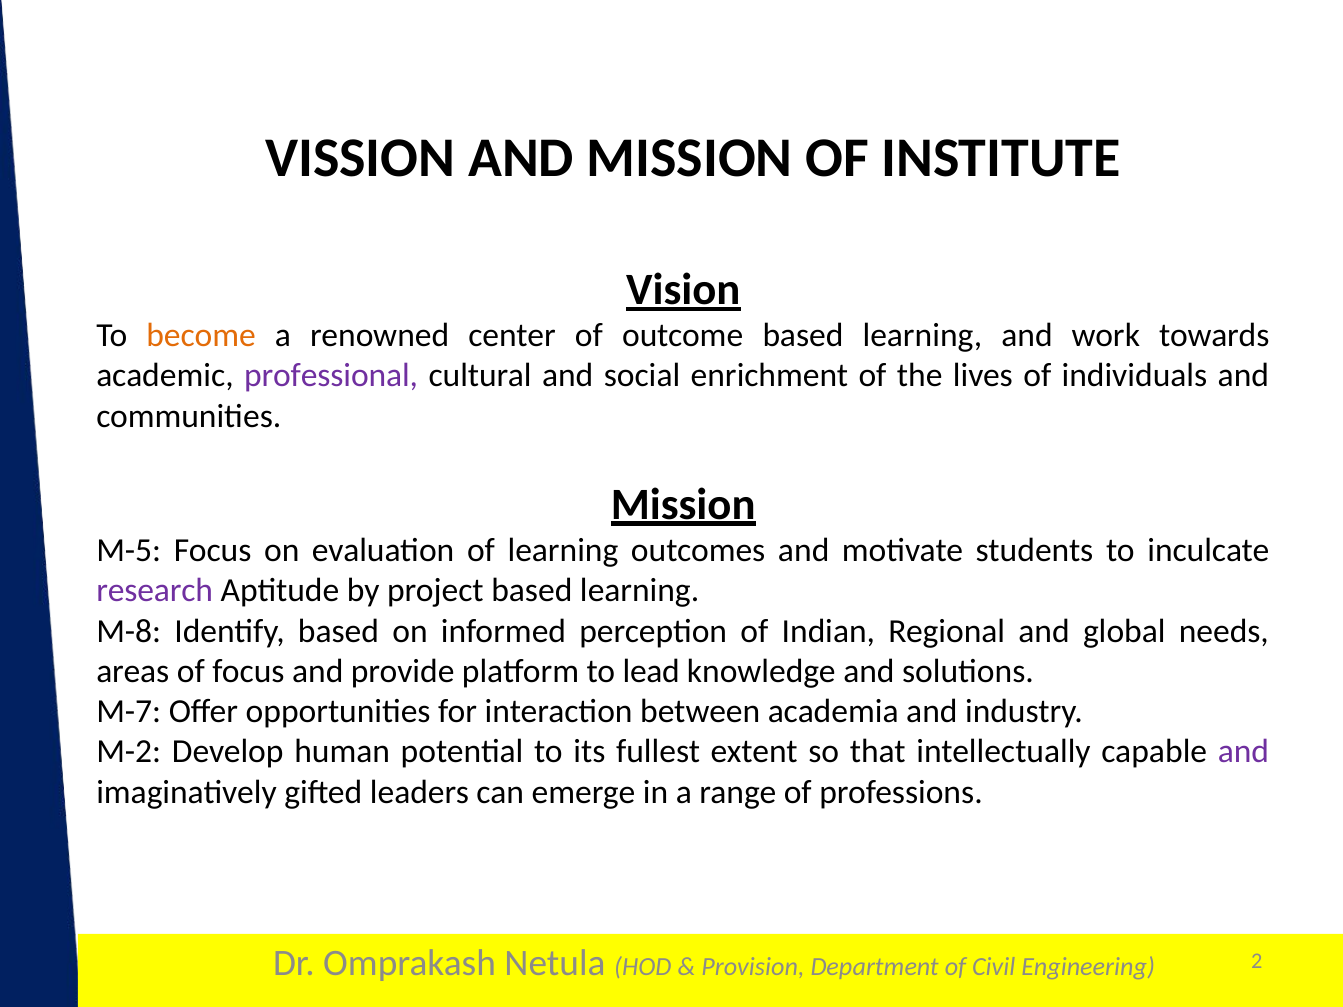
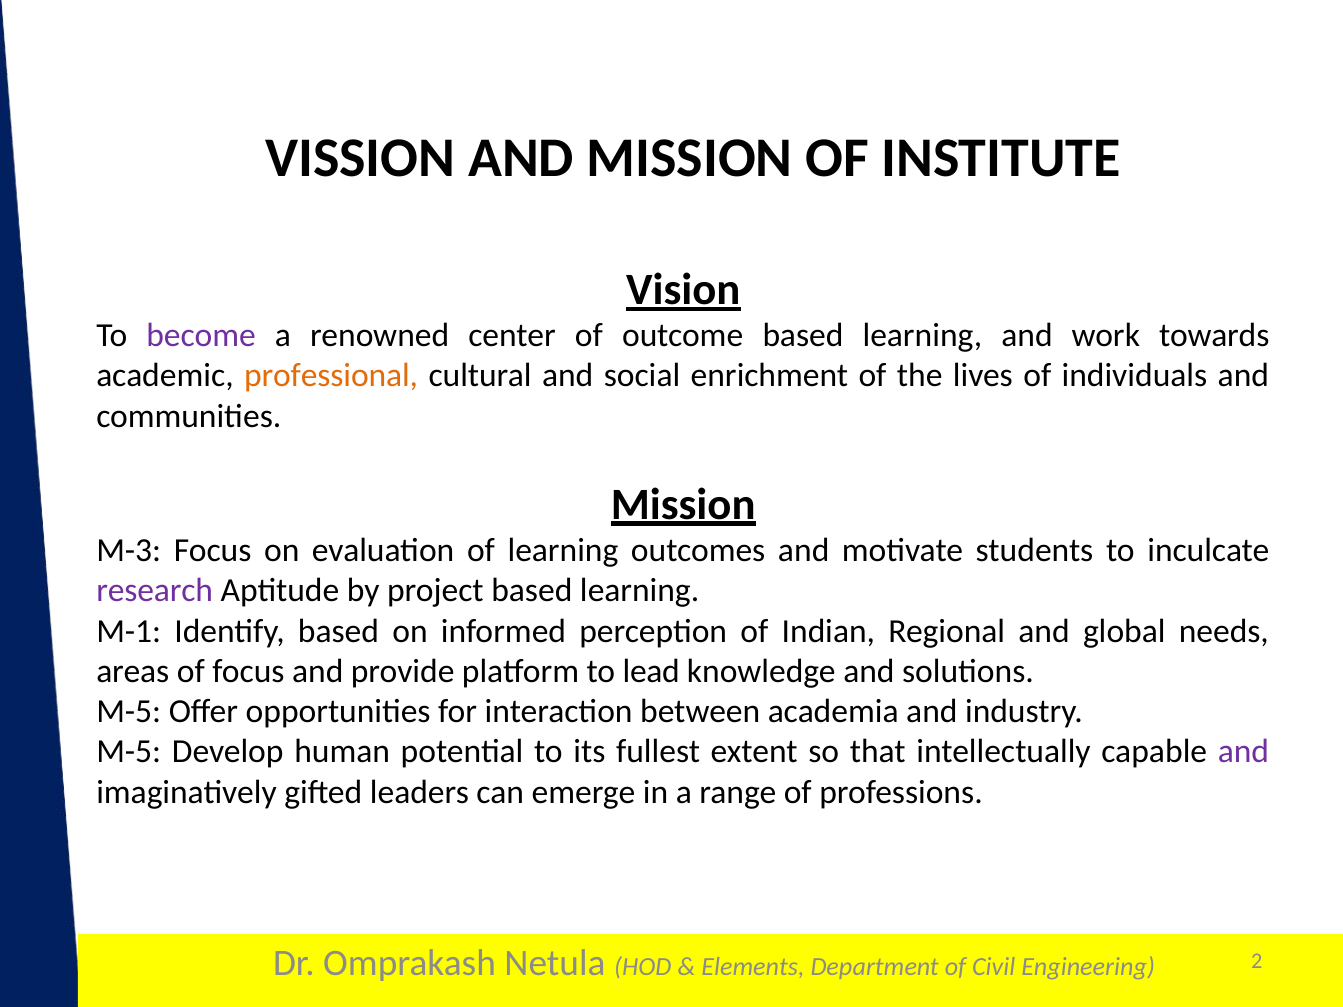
become colour: orange -> purple
professional colour: purple -> orange
M-5: M-5 -> M-3
M-8: M-8 -> M-1
M-7 at (129, 712): M-7 -> M-5
M-2 at (129, 752): M-2 -> M-5
Provision: Provision -> Elements
